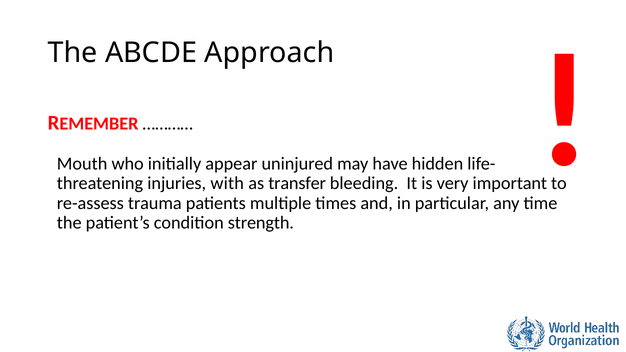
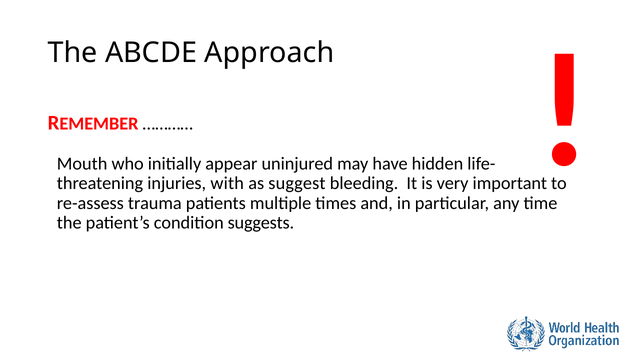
transfer: transfer -> suggest
strength: strength -> suggests
